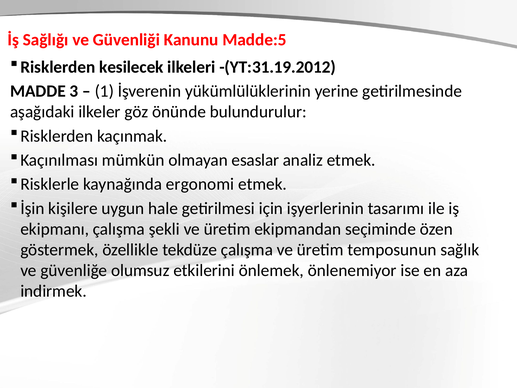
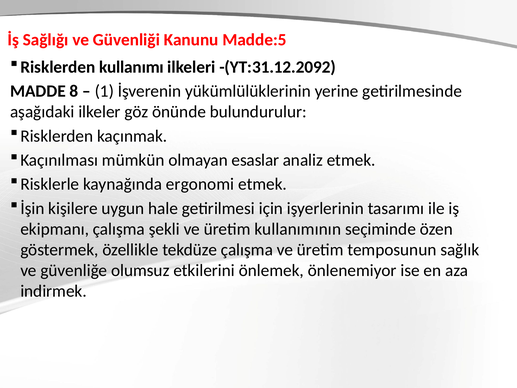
kesilecek: kesilecek -> kullanımı
-(YT:31.19.2012: -(YT:31.19.2012 -> -(YT:31.12.2092
3: 3 -> 8
ekipmandan: ekipmandan -> kullanımının
